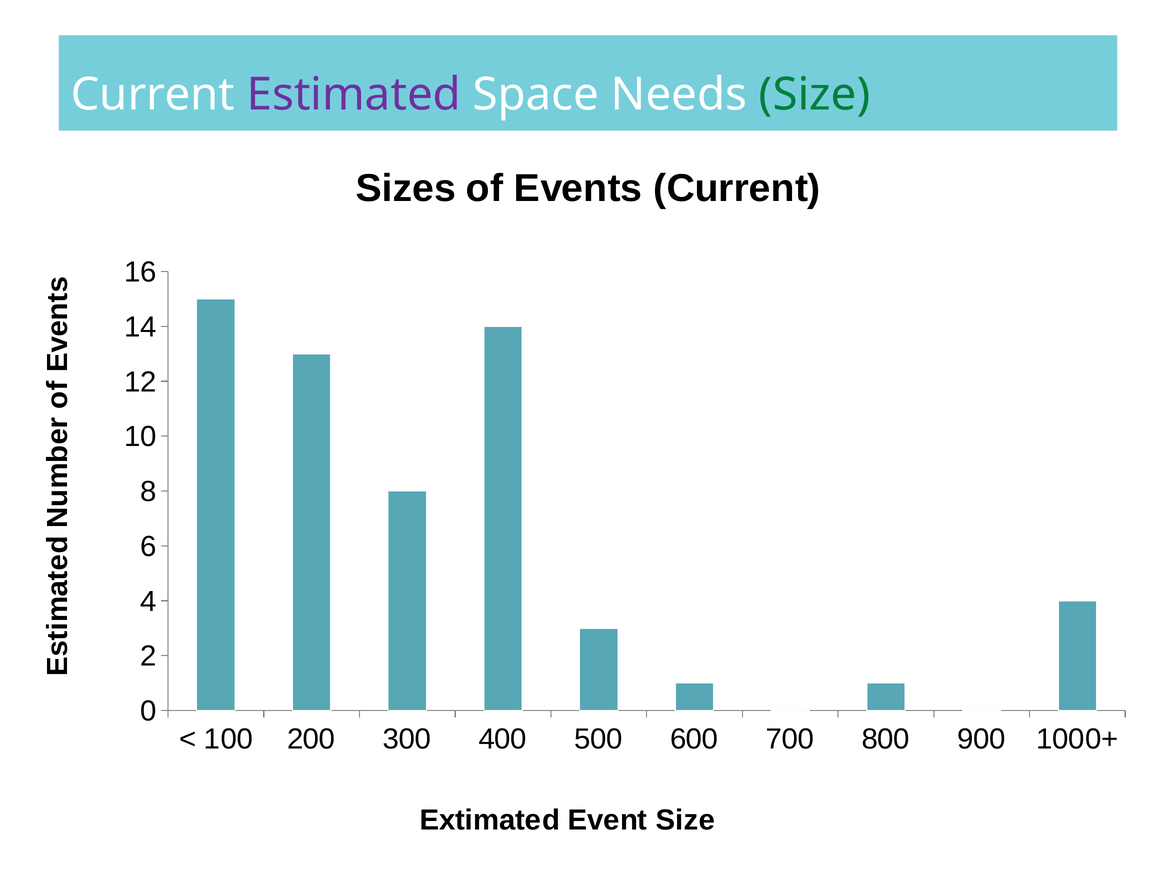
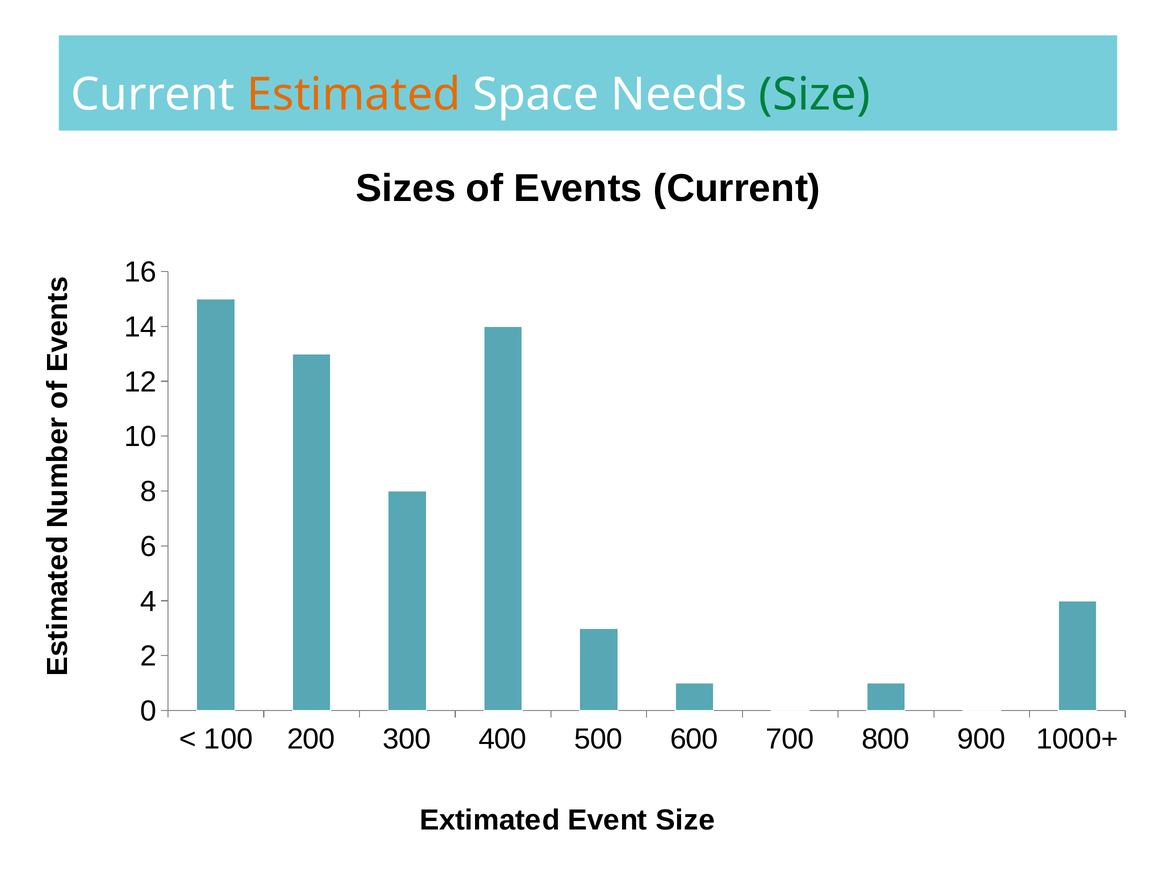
Estimated colour: purple -> orange
